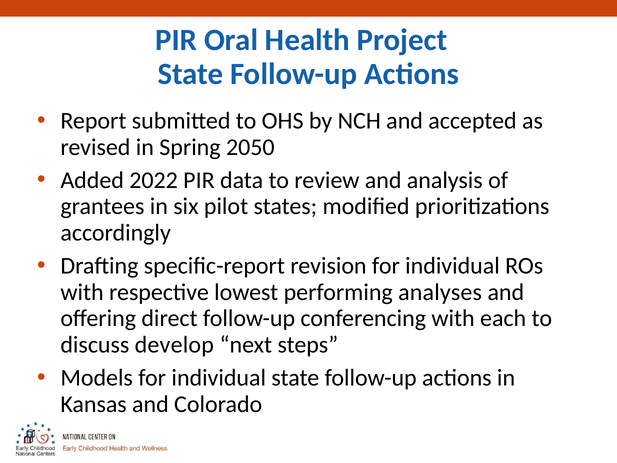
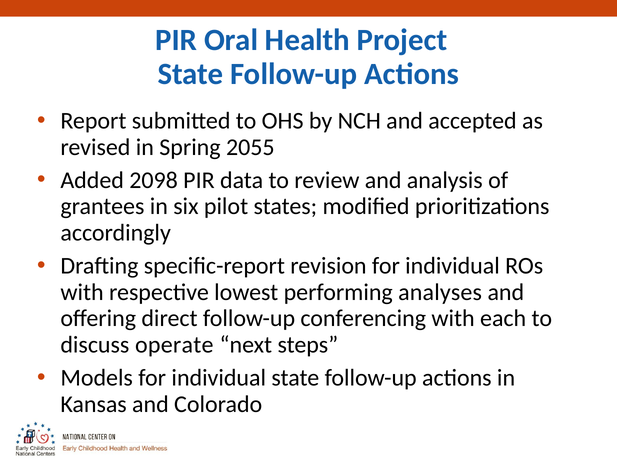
2050: 2050 -> 2055
2022: 2022 -> 2098
develop: develop -> operate
